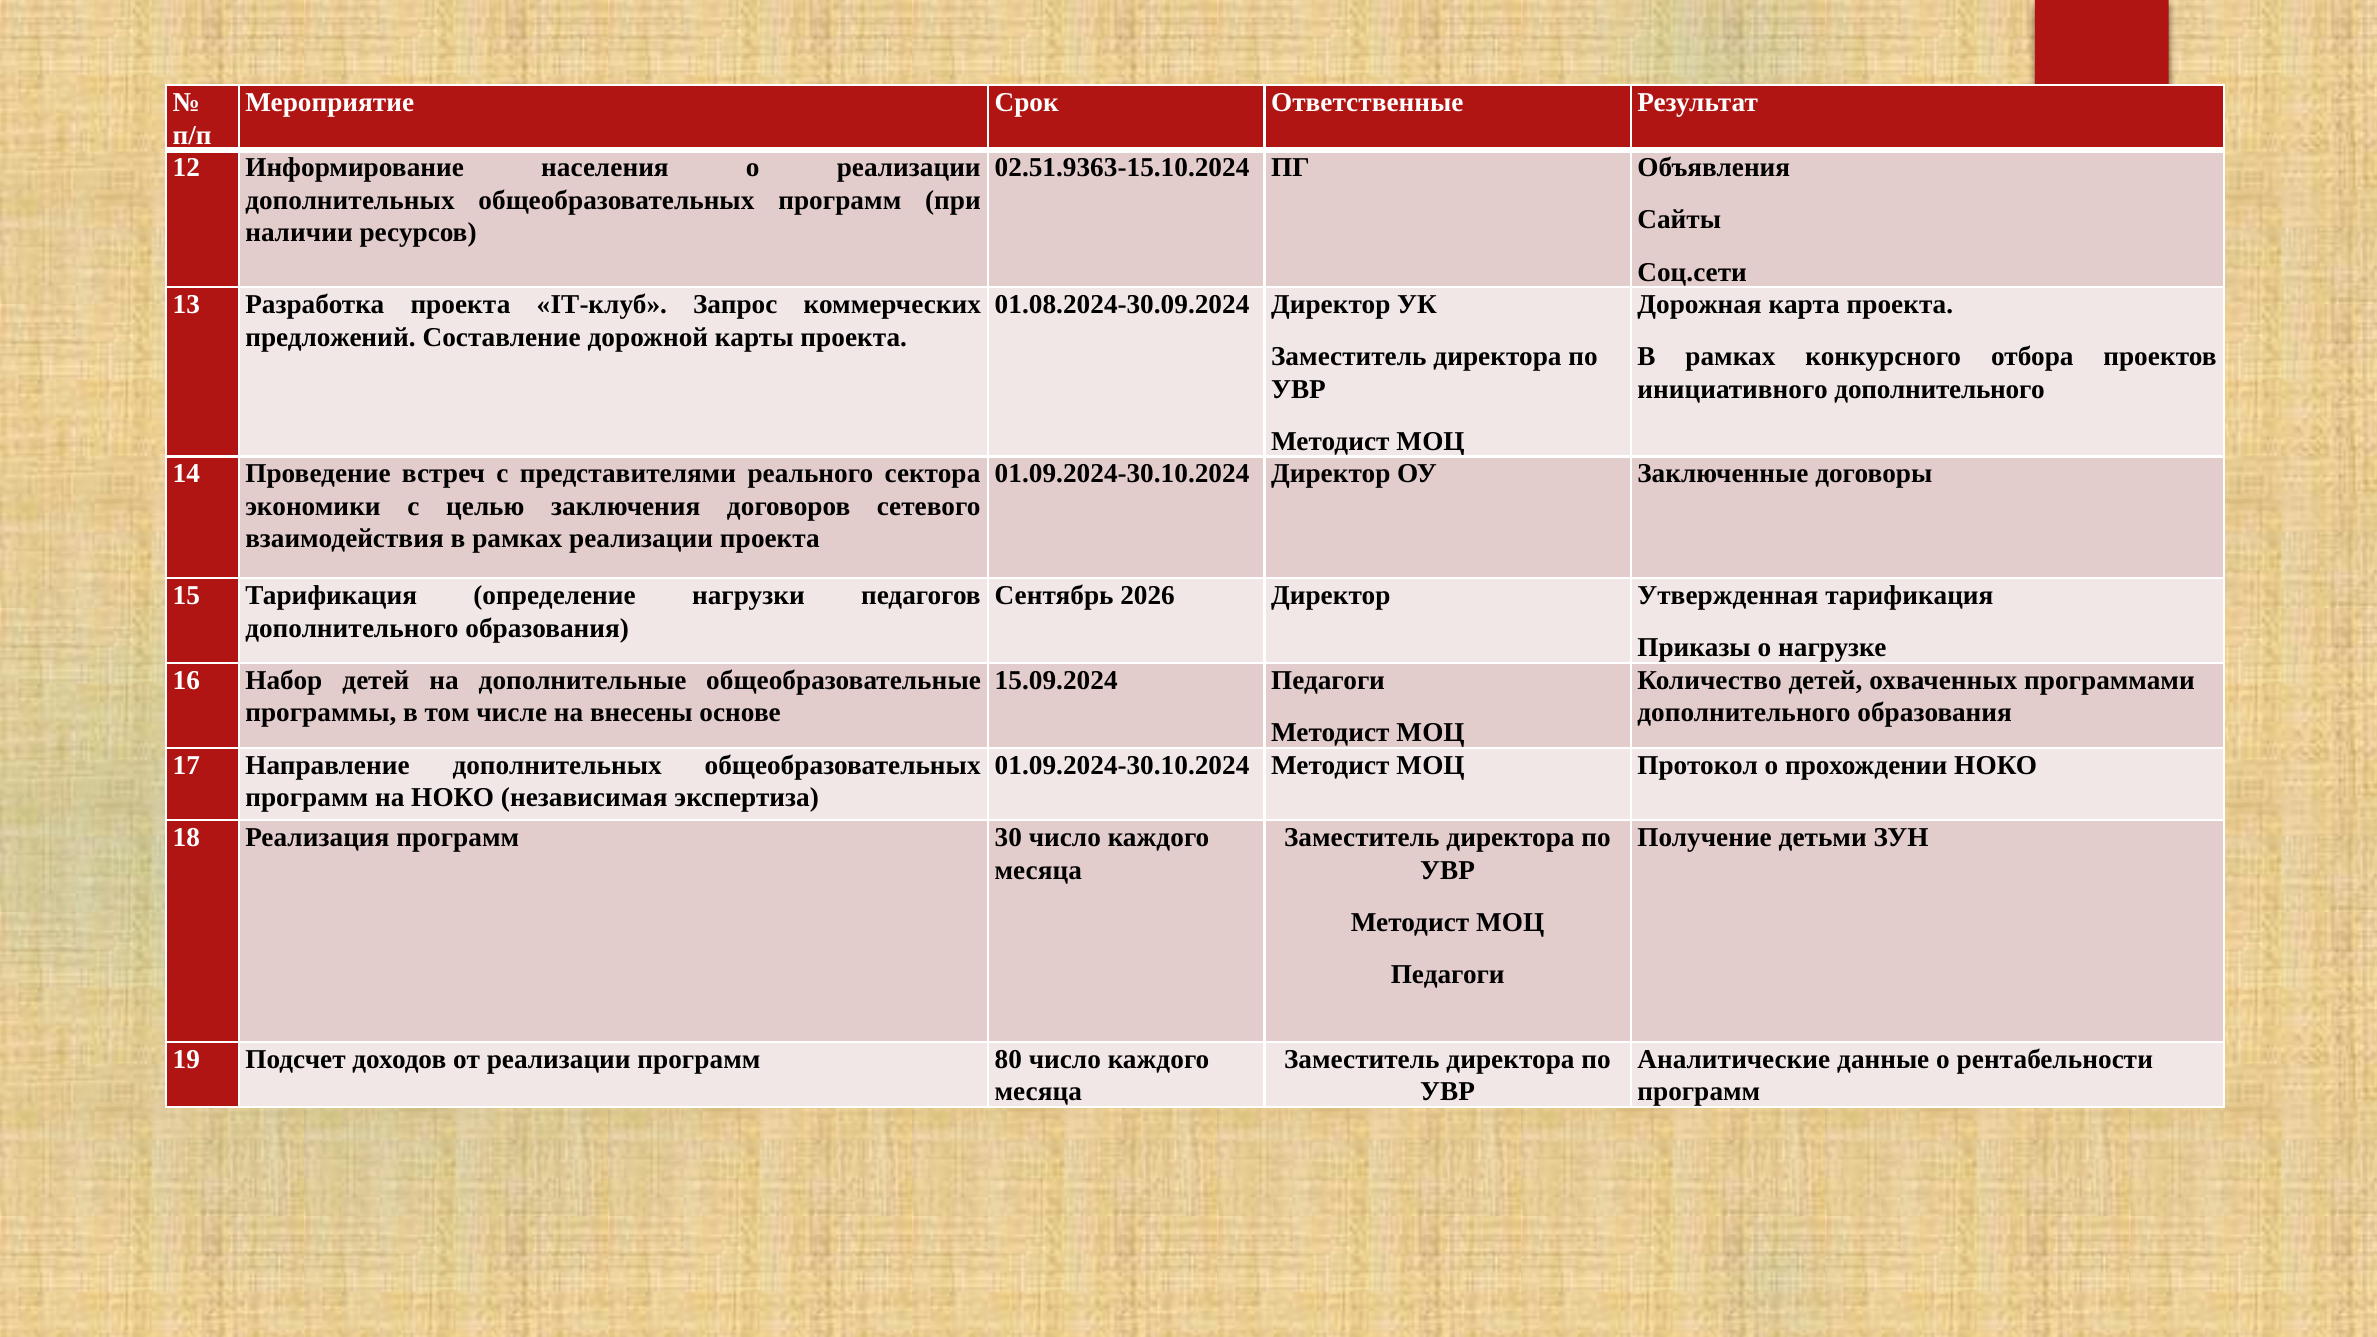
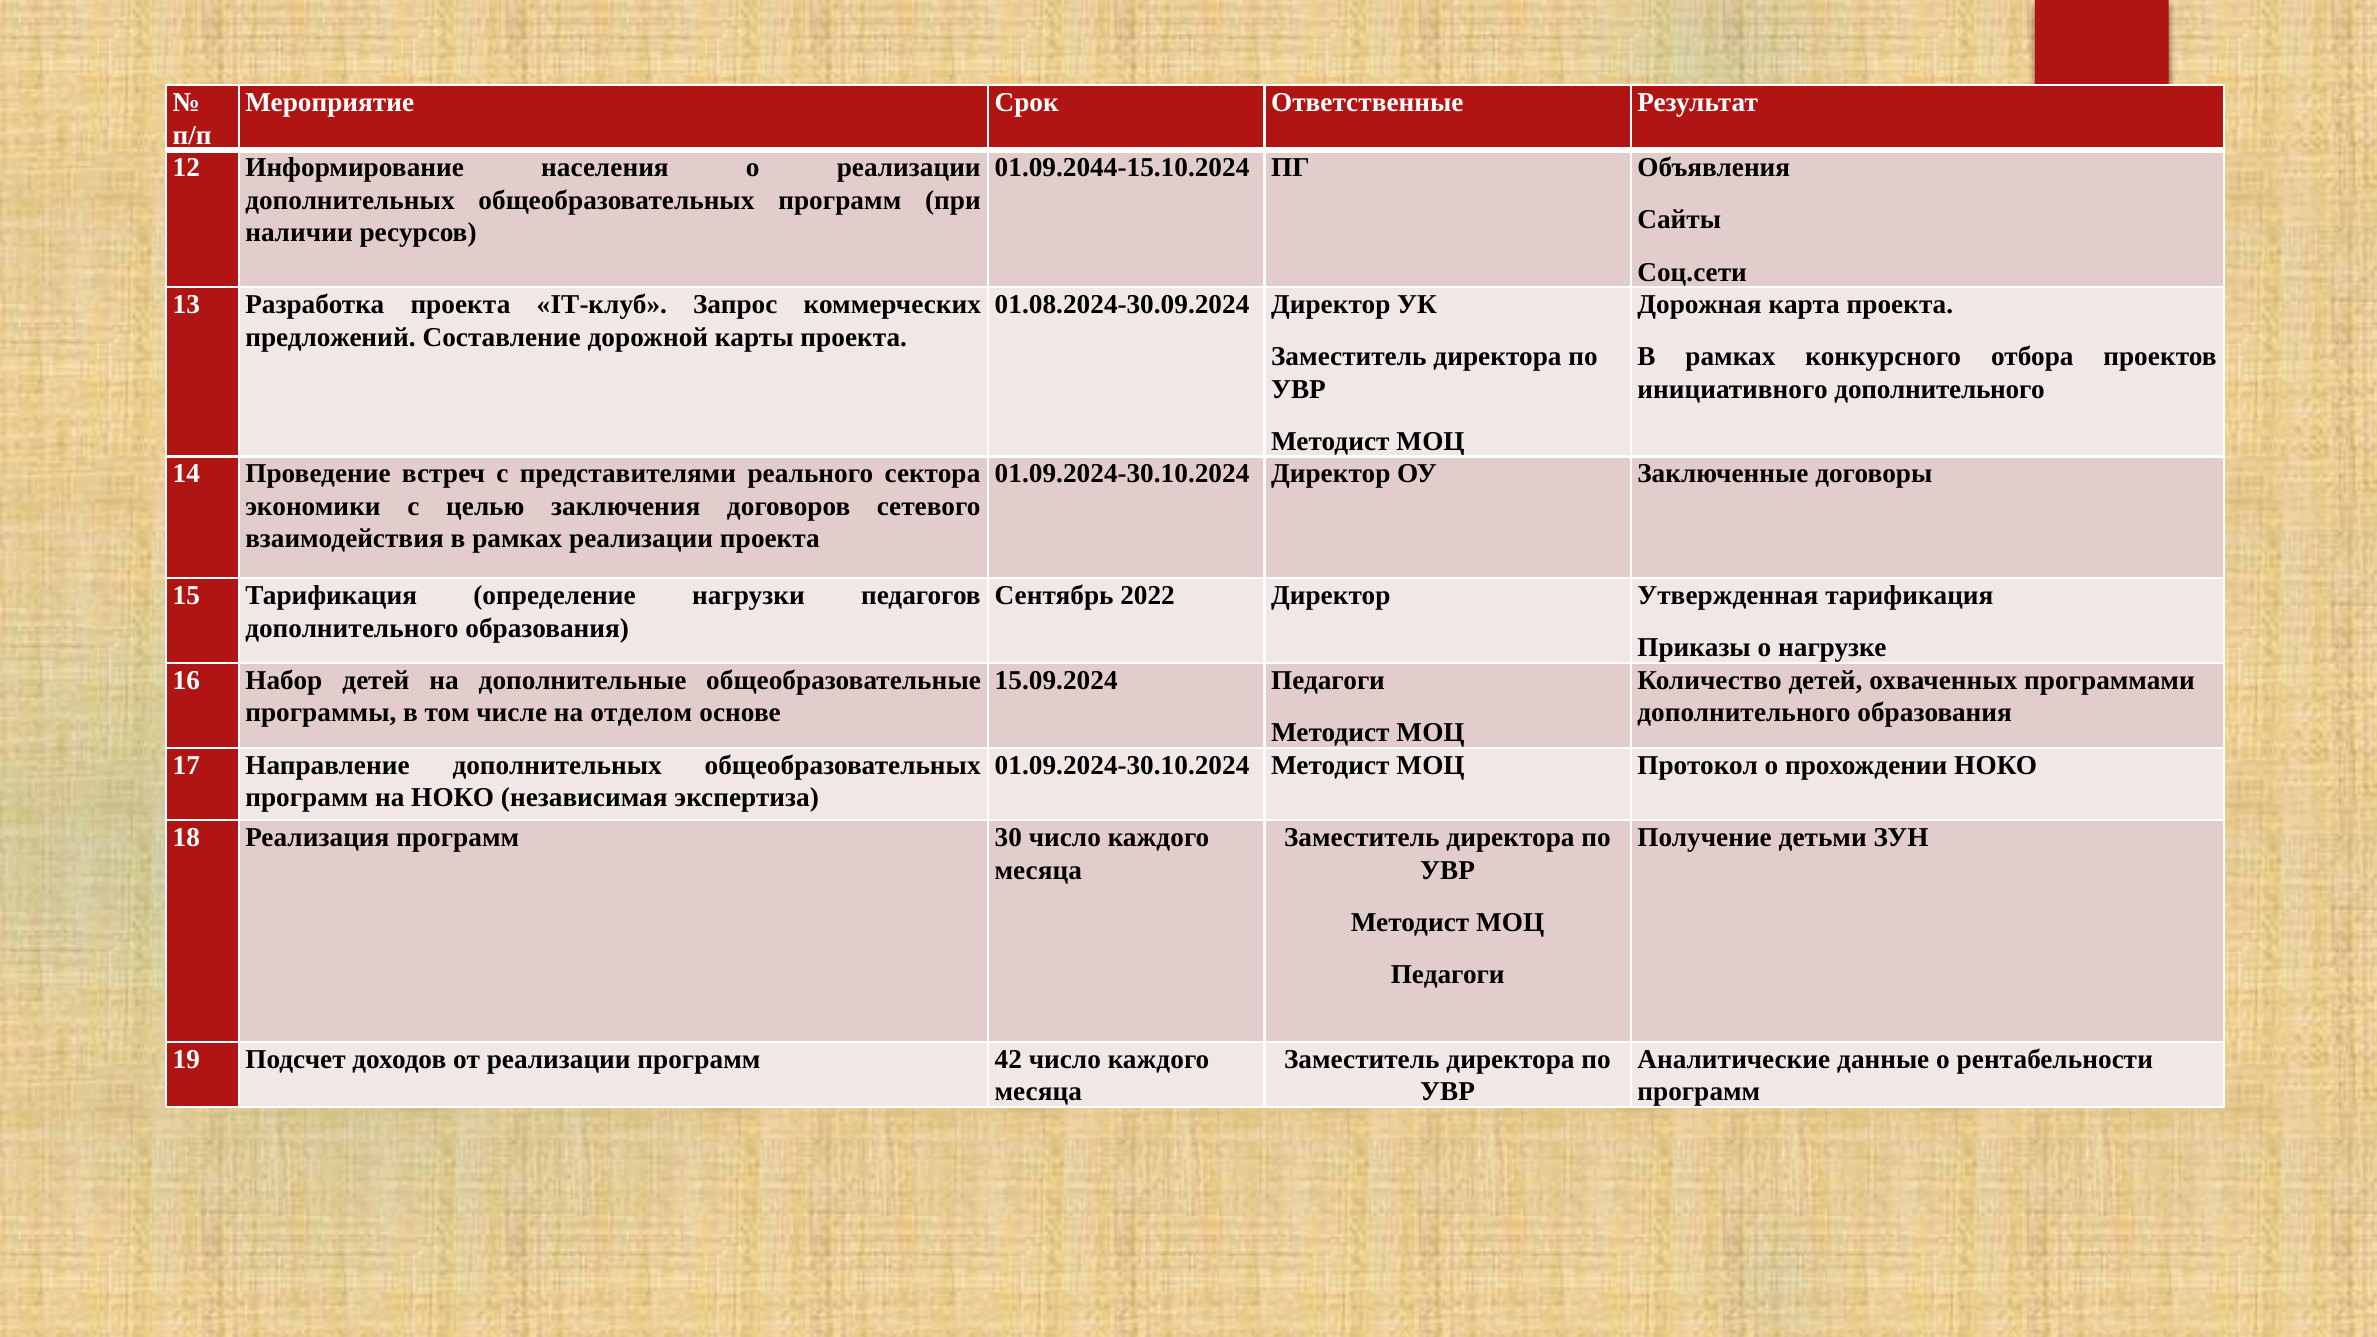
02.51.9363-15.10.2024: 02.51.9363-15.10.2024 -> 01.09.2044-15.10.2024
2026: 2026 -> 2022
внесены: внесены -> отделом
80: 80 -> 42
